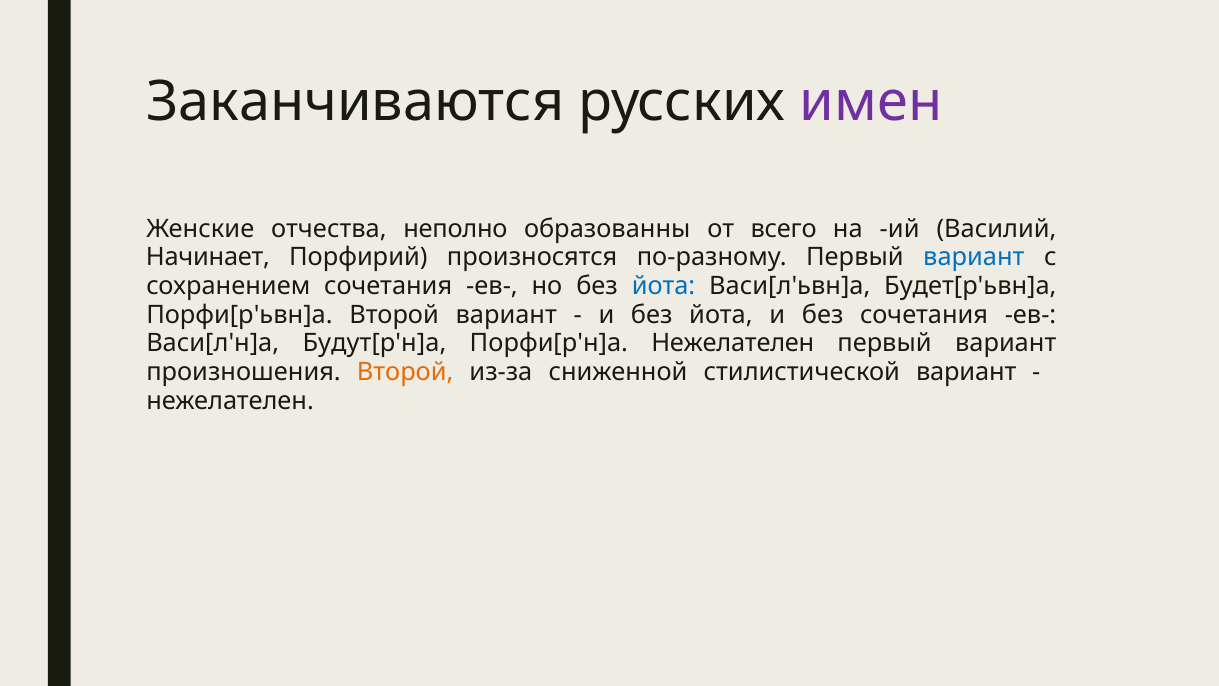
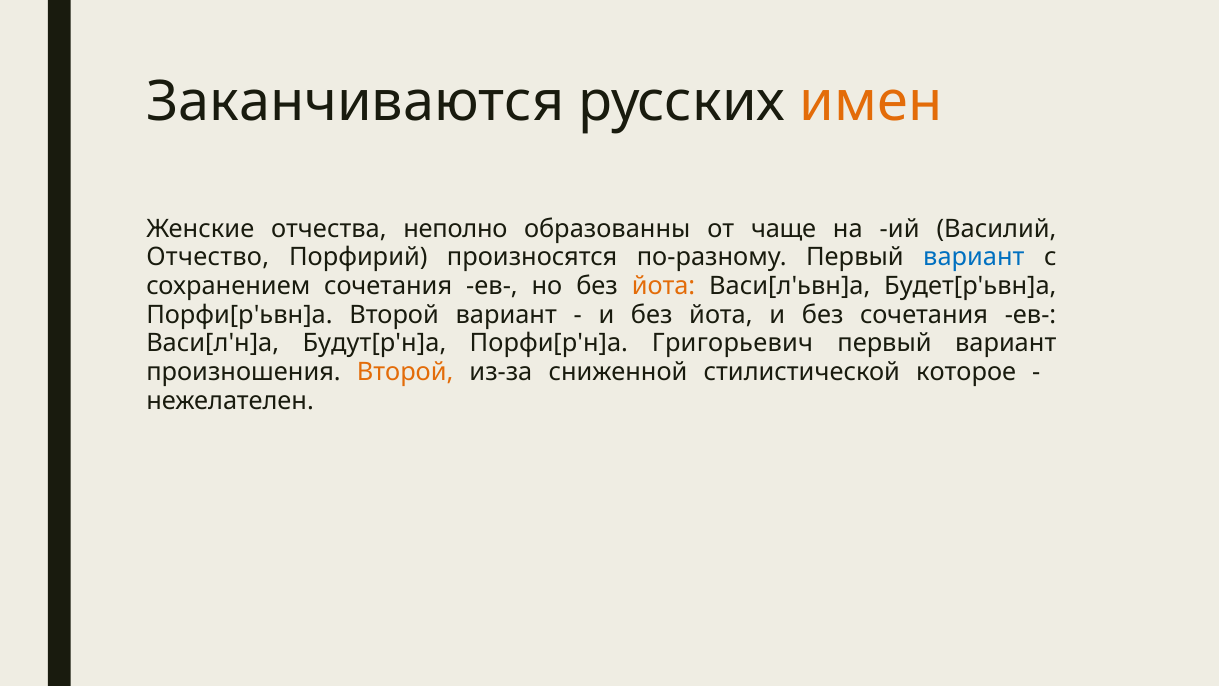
имен colour: purple -> orange
всего: всего -> чаще
Начинает: Начинает -> Отчество
йота at (664, 286) colour: blue -> orange
Порфи[р'н]а Нежелателен: Нежелателен -> Григорьевич
стилистической вариант: вариант -> которое
